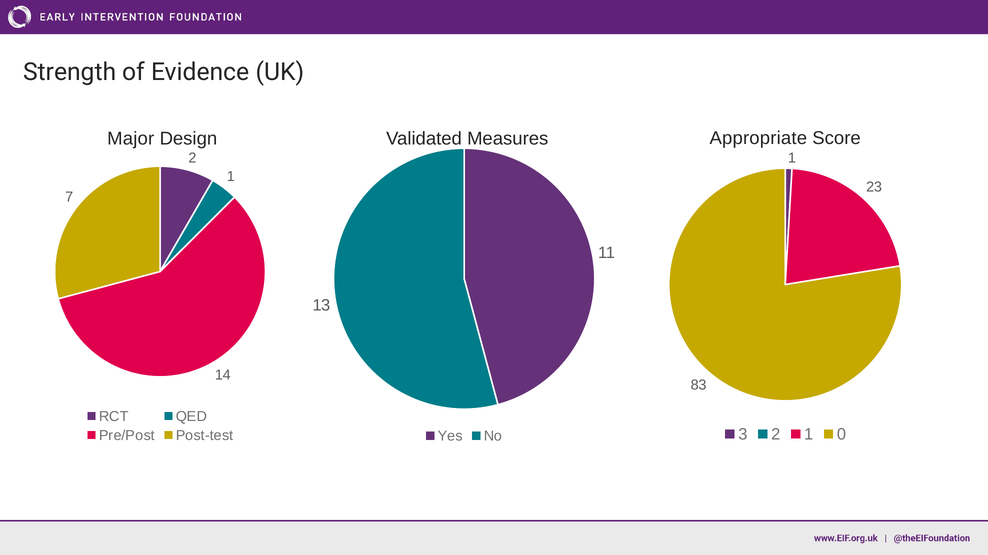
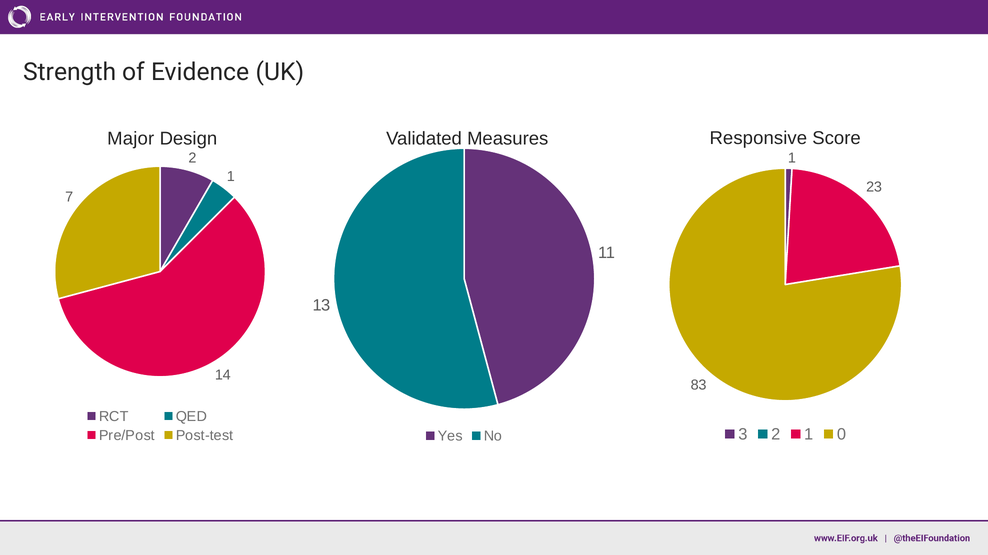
Appropriate: Appropriate -> Responsive
